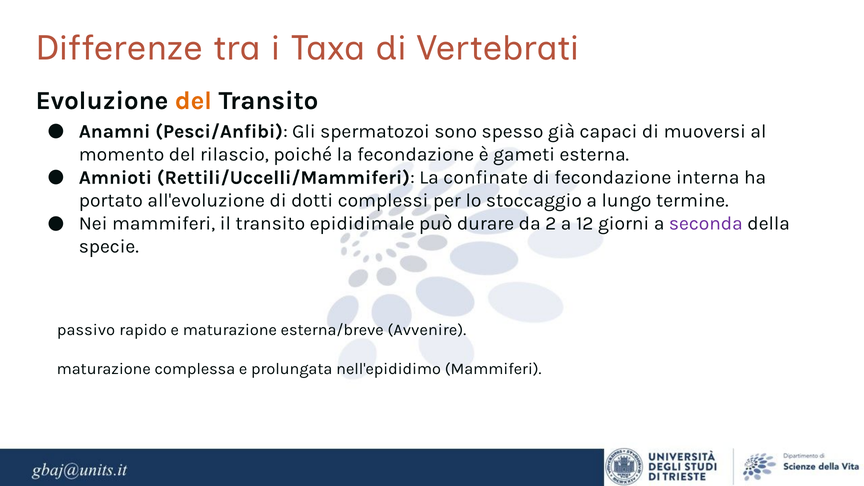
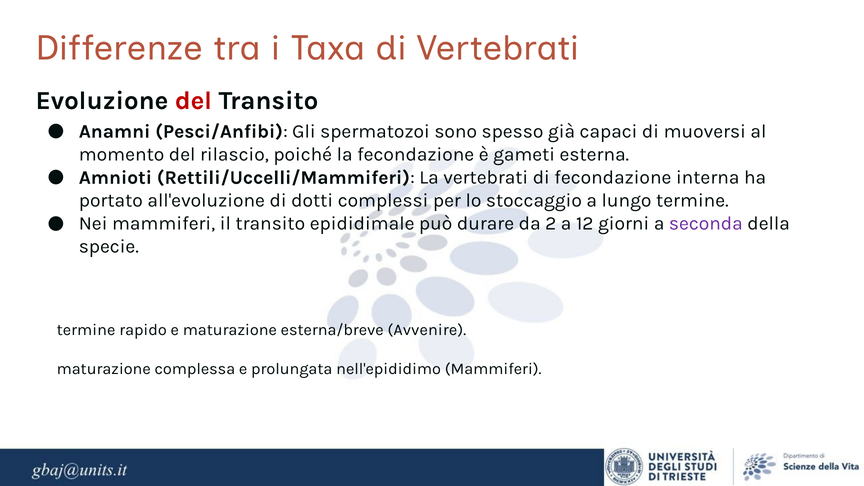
del at (193, 100) colour: orange -> red
La confinate: confinate -> vertebrati
passivo at (86, 330): passivo -> termine
